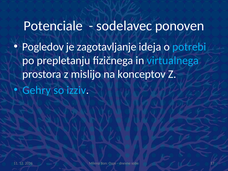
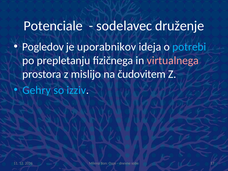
ponoven: ponoven -> druženje
zagotavljanje: zagotavljanje -> uporabnikov
virtualnega colour: light blue -> pink
konceptov: konceptov -> čudovitem
